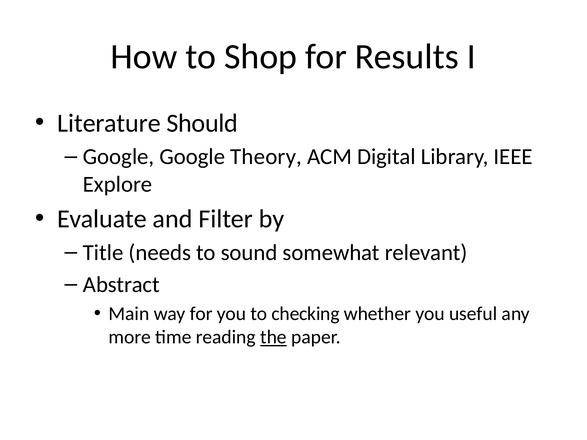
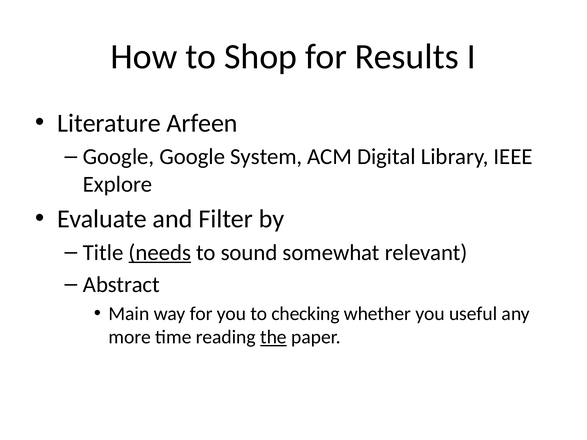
Should: Should -> Arfeen
Theory: Theory -> System
needs underline: none -> present
